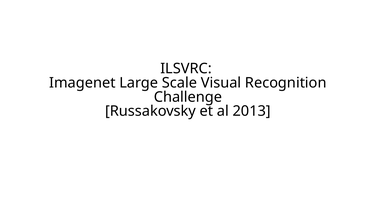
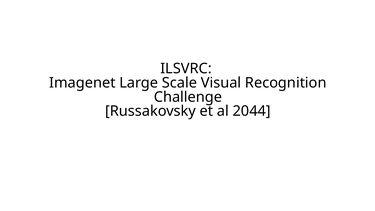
2013: 2013 -> 2044
